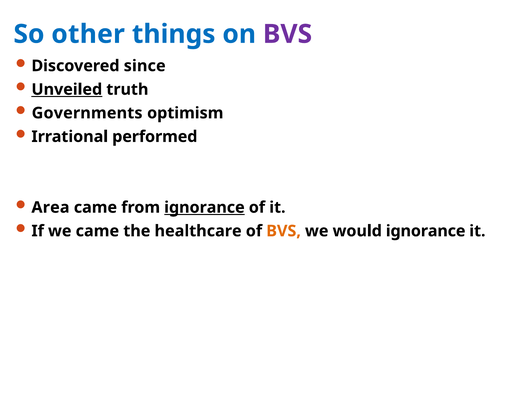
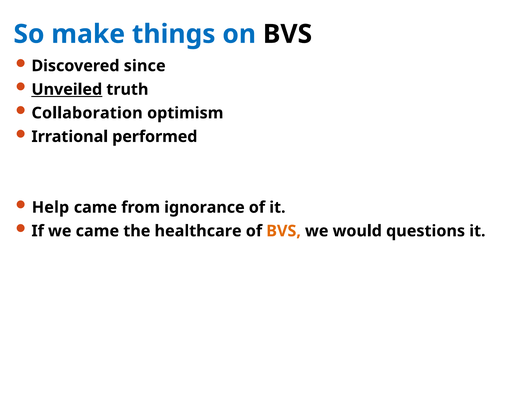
other: other -> make
BVS at (287, 34) colour: purple -> black
Governments: Governments -> Collaboration
Area: Area -> Help
ignorance at (204, 207) underline: present -> none
would ignorance: ignorance -> questions
